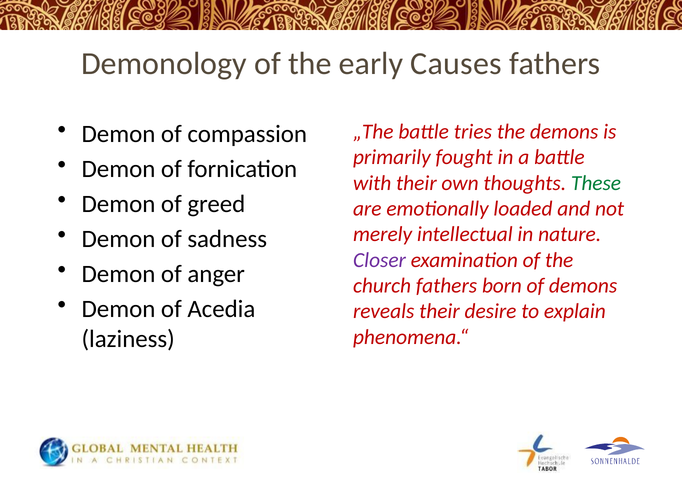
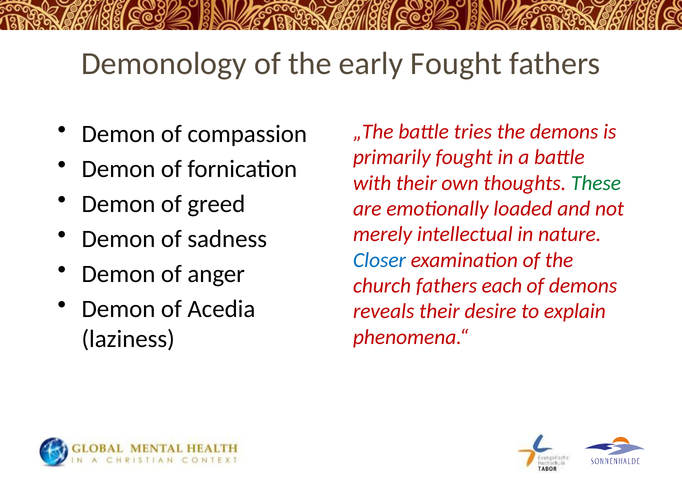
early Causes: Causes -> Fought
Closer colour: purple -> blue
born: born -> each
